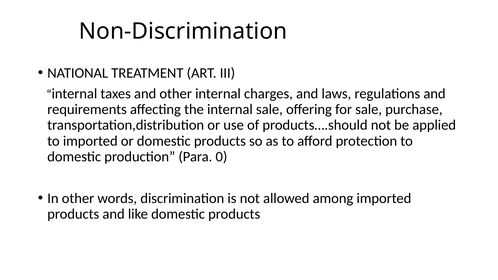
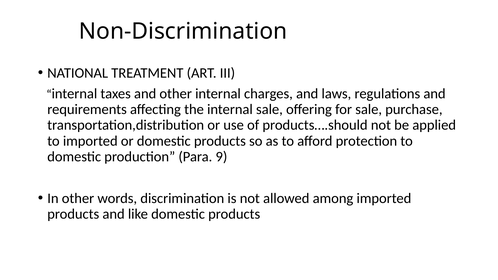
0: 0 -> 9
